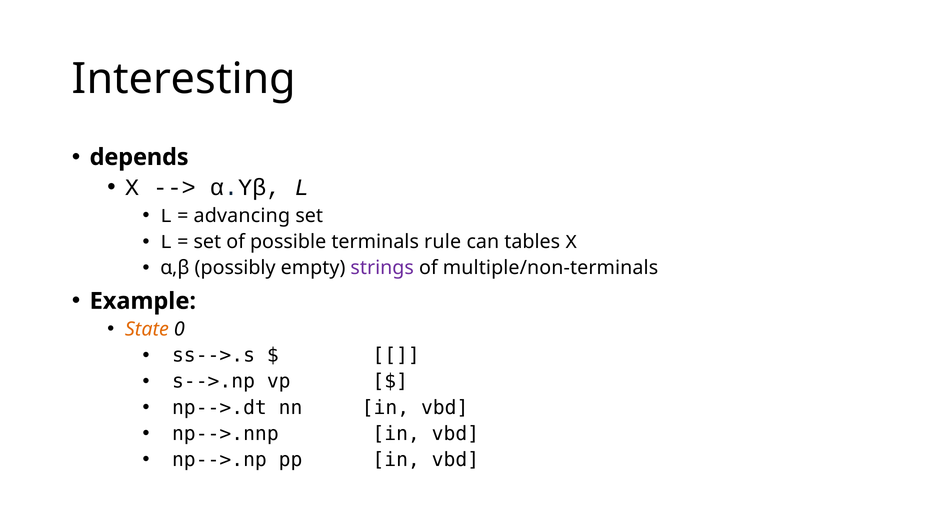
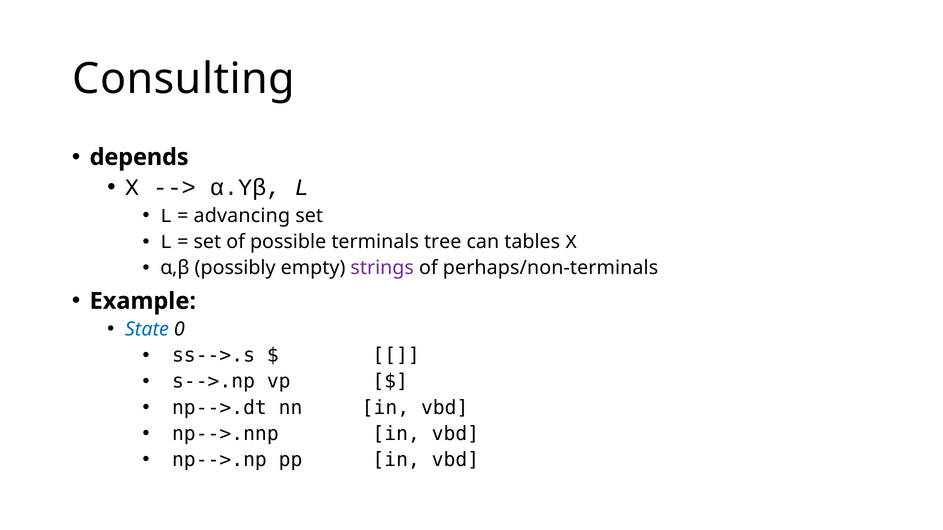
Interesting: Interesting -> Consulting
rule: rule -> tree
multiple/non-terminals: multiple/non-terminals -> perhaps/non-terminals
State colour: orange -> blue
